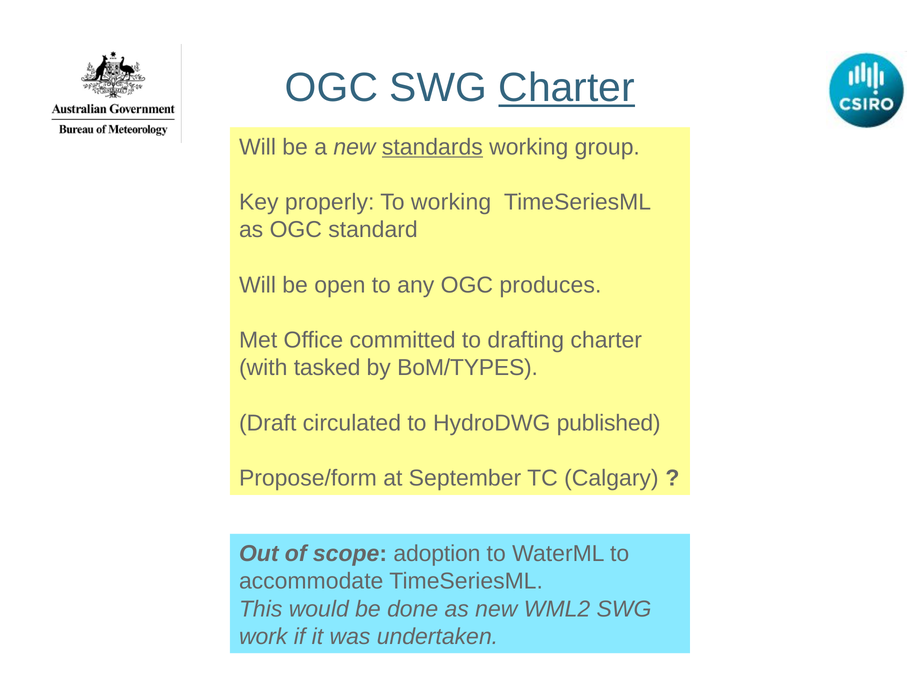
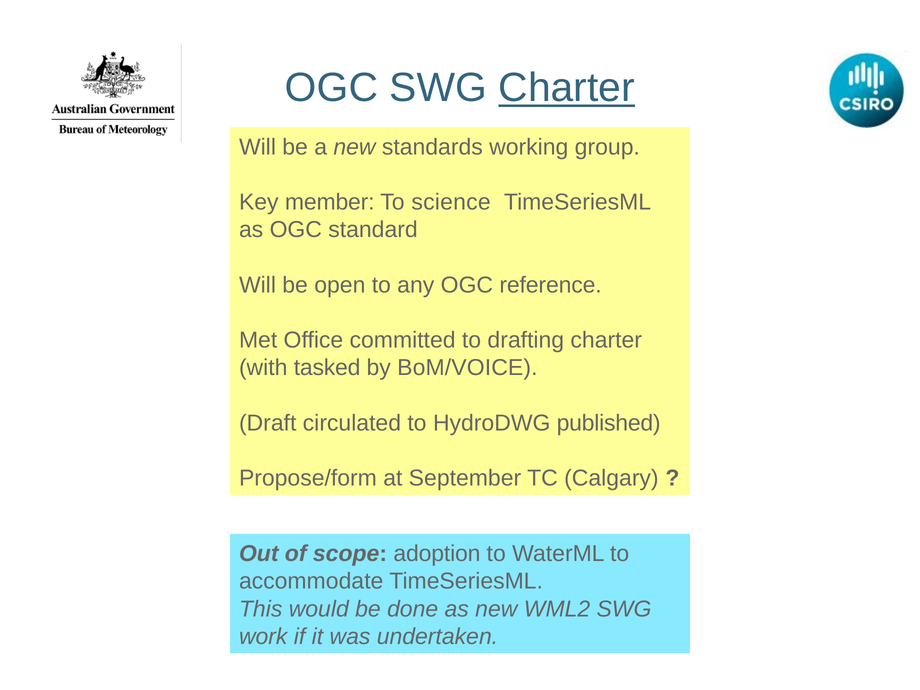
standards underline: present -> none
properly: properly -> member
To working: working -> science
produces: produces -> reference
BoM/TYPES: BoM/TYPES -> BoM/VOICE
